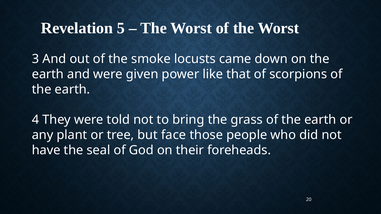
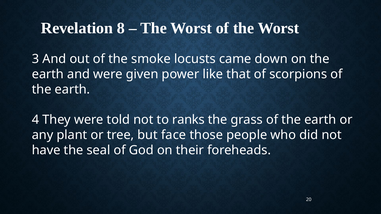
5: 5 -> 8
bring: bring -> ranks
